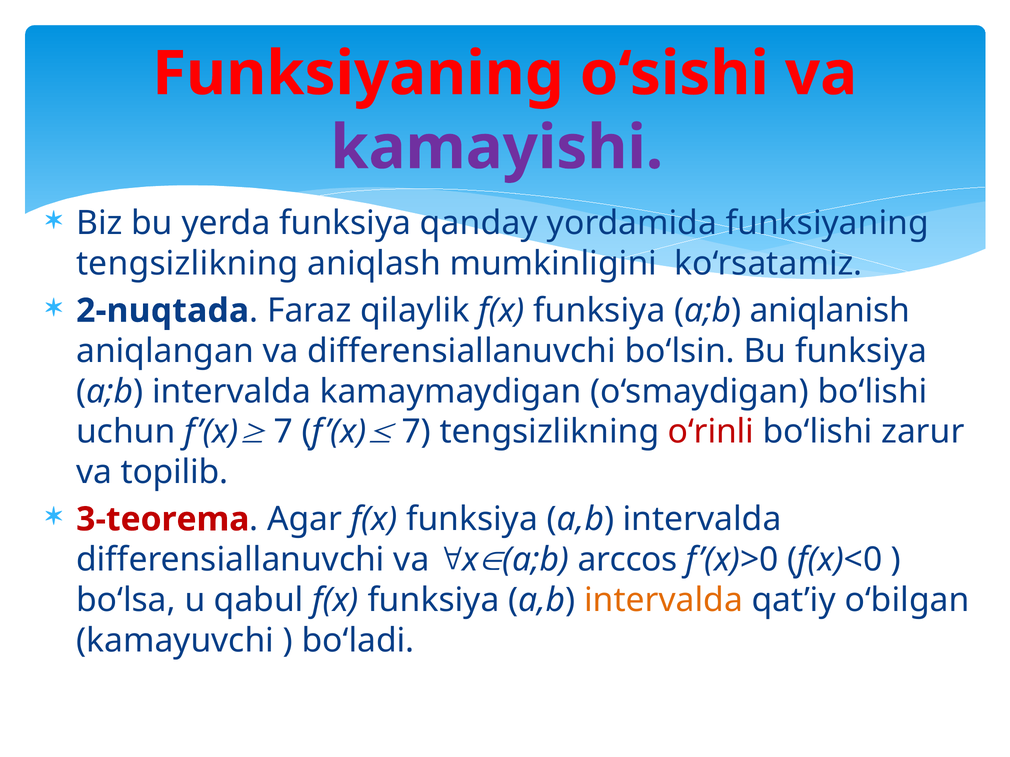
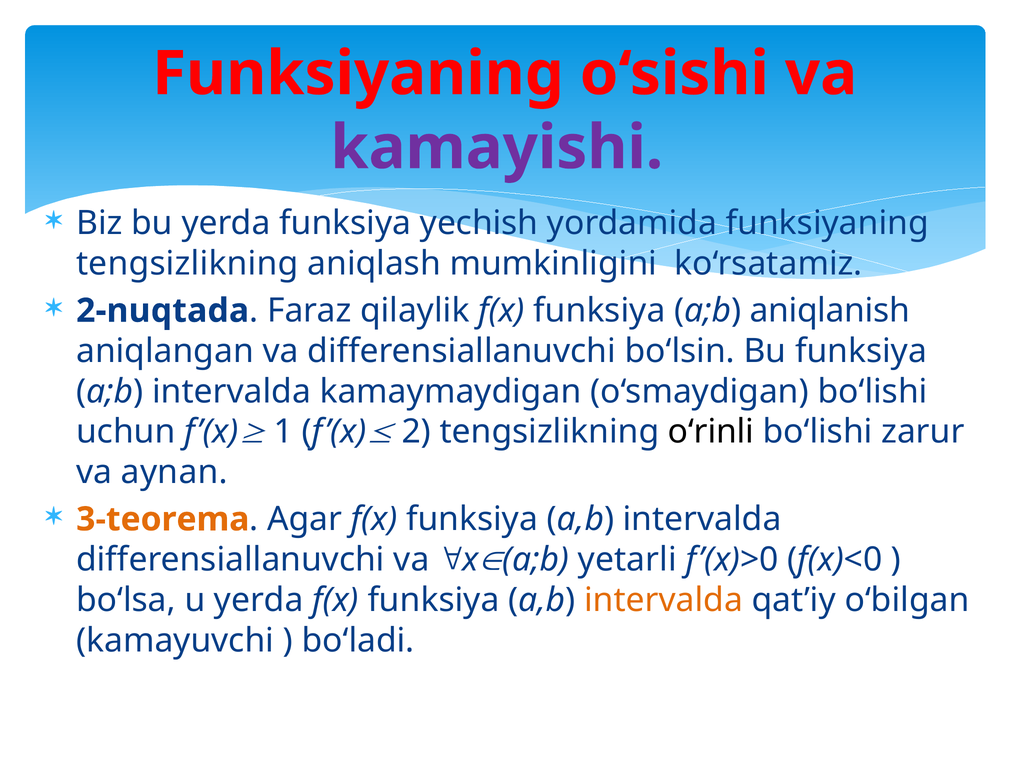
qanday: qanday -> yechish
f’(x) 7: 7 -> 1
f’(x) 7: 7 -> 2
o‘rinli colour: red -> black
topilib: topilib -> aynan
3-teorema colour: red -> orange
arccos: arccos -> yetarli
u qabul: qabul -> yerda
